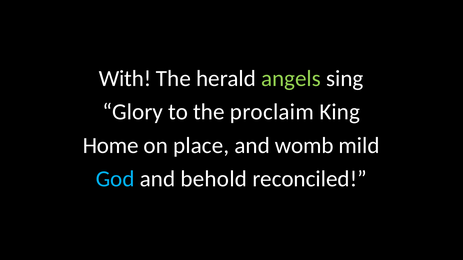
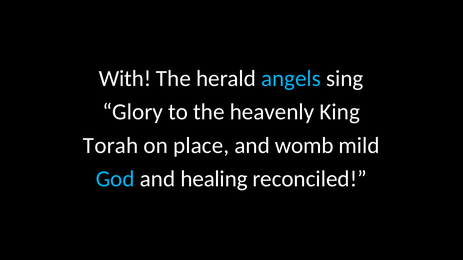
angels colour: light green -> light blue
proclaim: proclaim -> heavenly
Home: Home -> Torah
behold: behold -> healing
